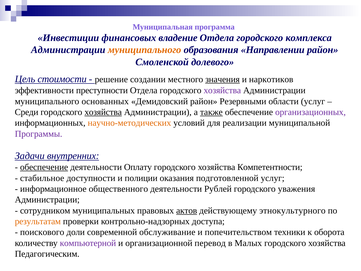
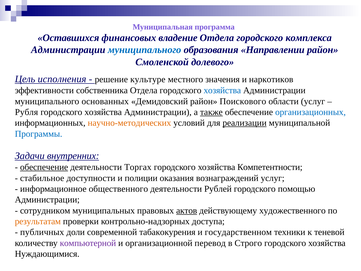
Инвестиции: Инвестиции -> Оставшихся
муниципального at (145, 50) colour: orange -> blue
стоимости: стоимости -> исполнения
создании: создании -> культуре
значения underline: present -> none
преступности: преступности -> собственника
хозяйства at (222, 90) colour: purple -> blue
Резервными: Резервными -> Поискового
Среди: Среди -> Рубля
хозяйства at (103, 112) underline: present -> none
организационных colour: purple -> blue
реализации underline: none -> present
Программы colour: purple -> blue
Оплату: Оплату -> Торгах
подготовленной: подготовленной -> вознаграждений
уважения: уважения -> помощью
этнокультурного: этнокультурного -> художественного
поискового: поискового -> публичных
обслуживание: обслуживание -> табакокурения
попечительством: попечительством -> государственном
оборота: оборота -> теневой
Малых: Малых -> Строго
Педагогическим: Педагогическим -> Нуждающимися
